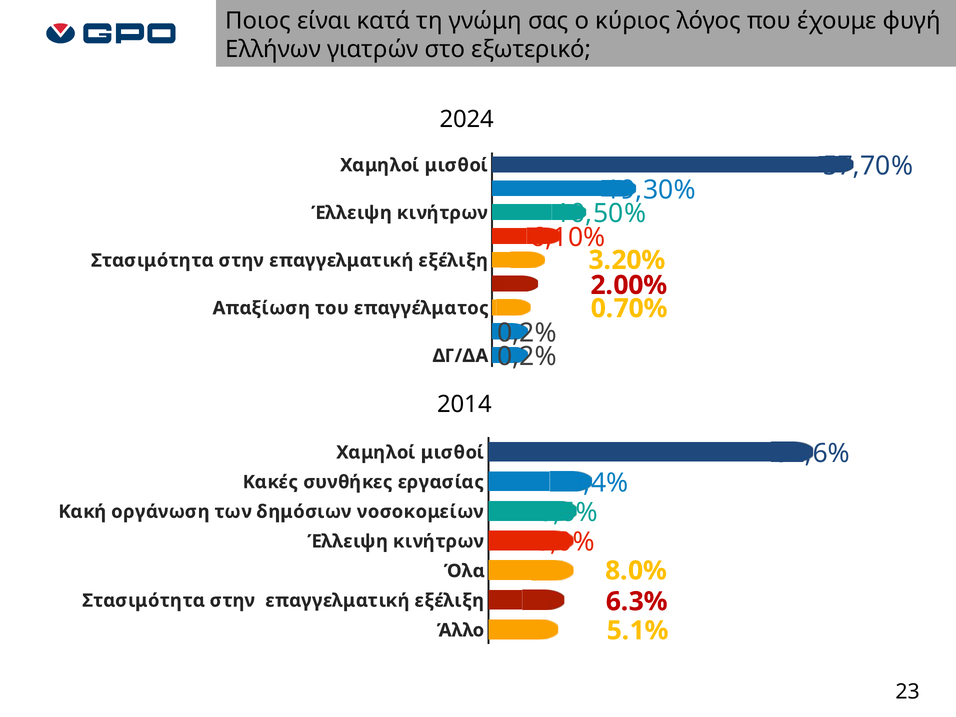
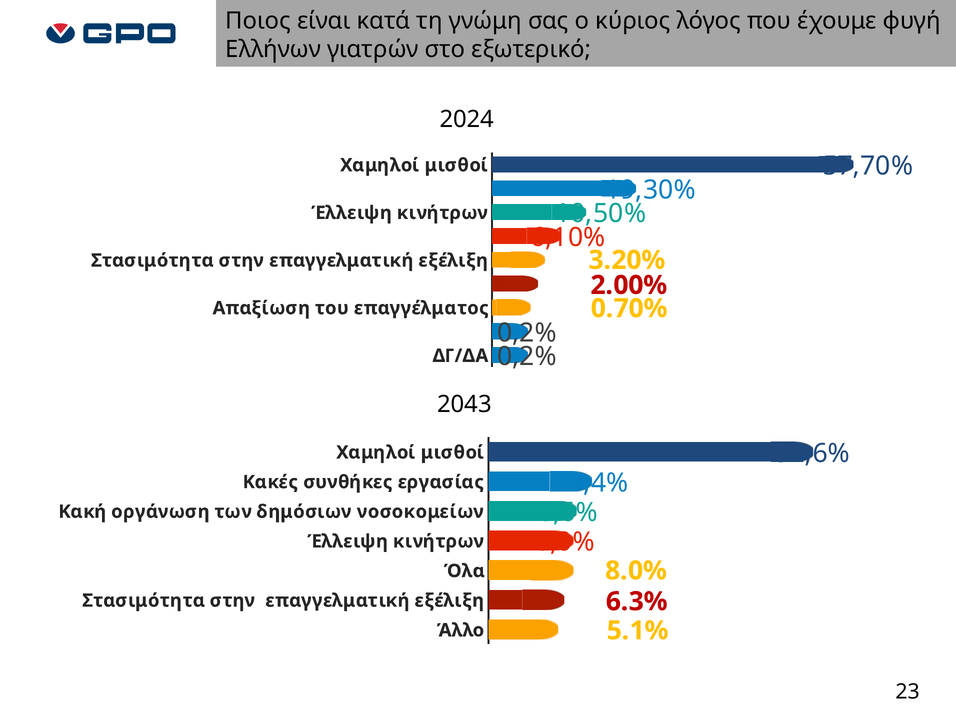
2014: 2014 -> 2043
